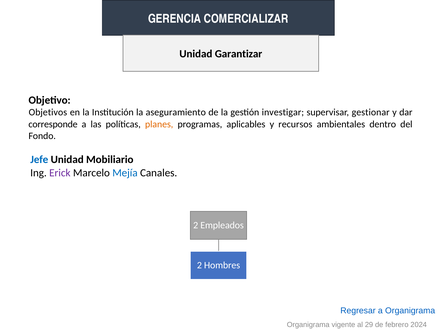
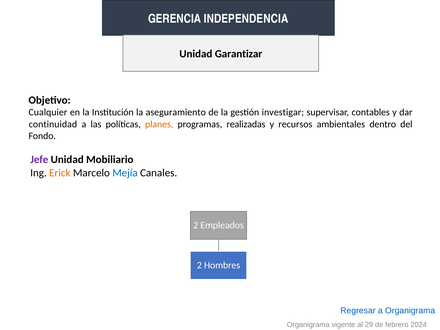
COMERCIALIZAR: COMERCIALIZAR -> INDEPENDENCIA
Objetivos: Objetivos -> Cualquier
gestionar: gestionar -> contables
corresponde: corresponde -> continuidad
aplicables: aplicables -> realizadas
Jefe colour: blue -> purple
Erick colour: purple -> orange
